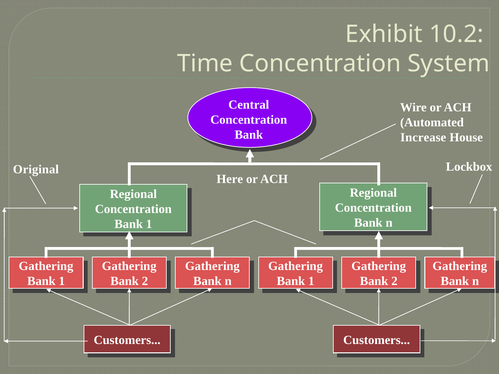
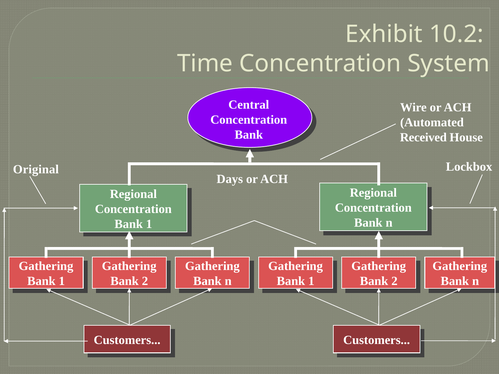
Increase: Increase -> Received
Here: Here -> Days
